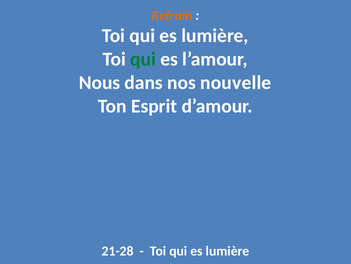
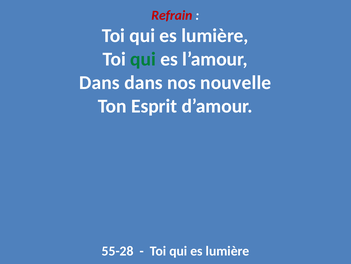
Refrain colour: orange -> red
Nous at (100, 82): Nous -> Dans
21-28: 21-28 -> 55-28
